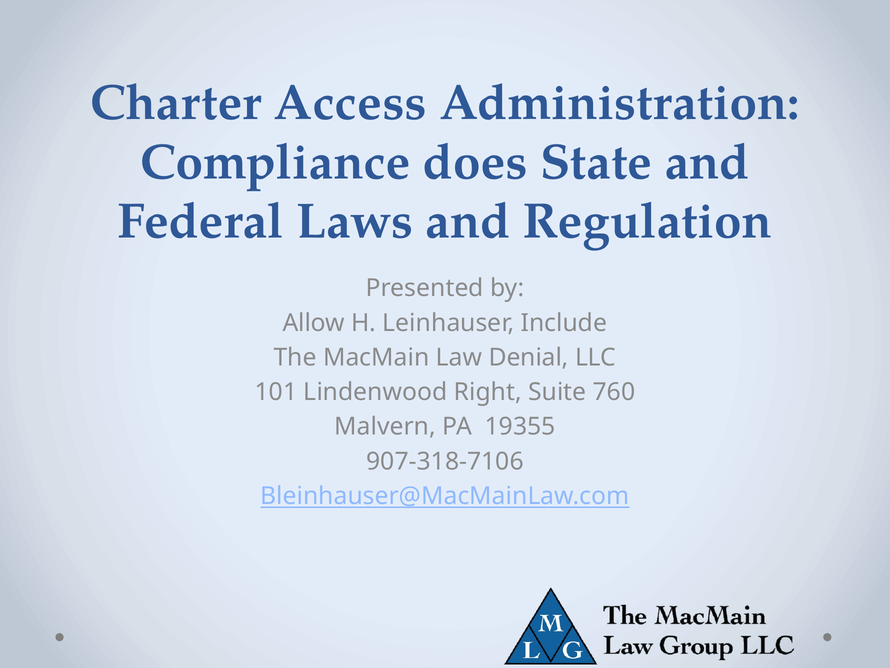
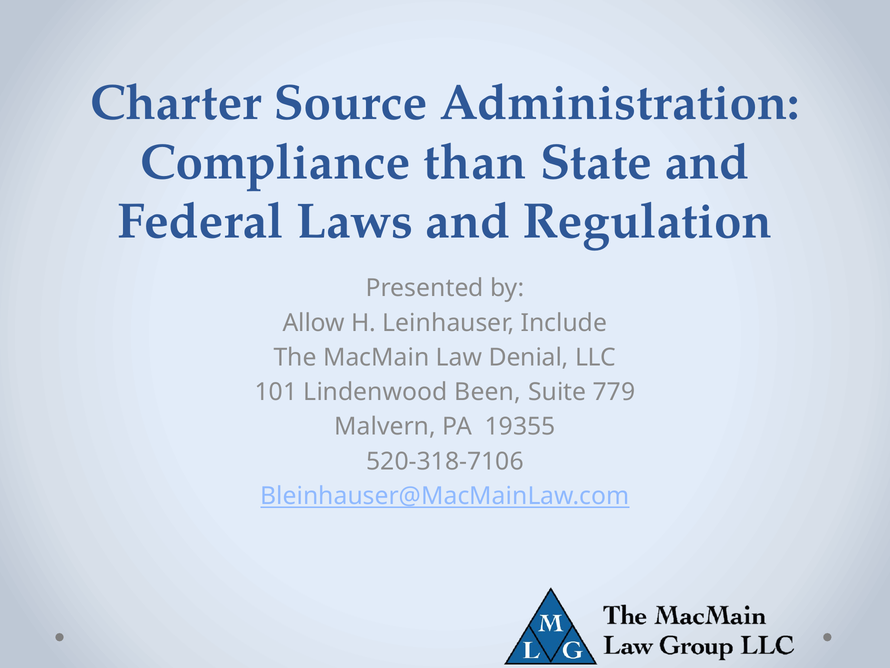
Access: Access -> Source
does: does -> than
Right: Right -> Been
760: 760 -> 779
907-318-7106: 907-318-7106 -> 520-318-7106
